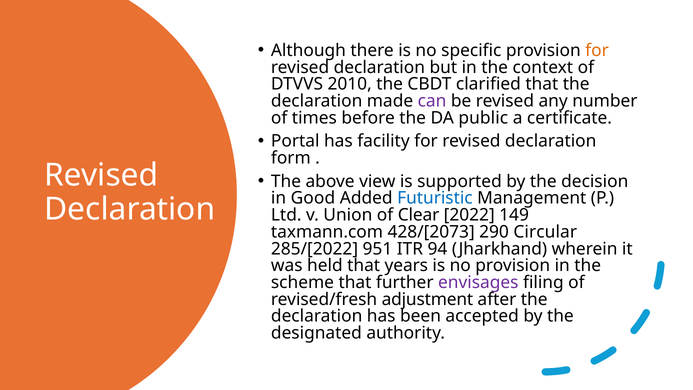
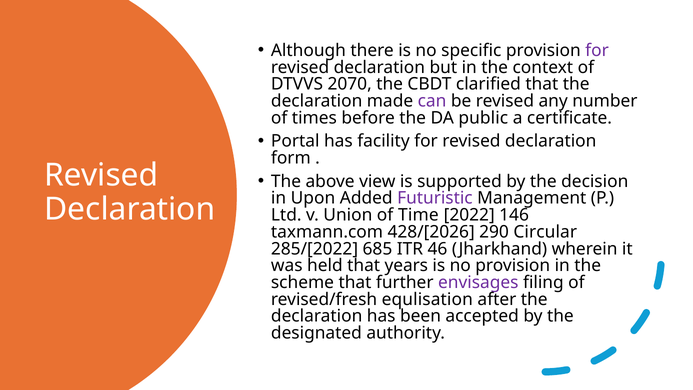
for at (597, 50) colour: orange -> purple
2010: 2010 -> 2070
Good: Good -> Upon
Futuristic colour: blue -> purple
Clear: Clear -> Time
149: 149 -> 146
428/[2073: 428/[2073 -> 428/[2026
951: 951 -> 685
94: 94 -> 46
adjustment: adjustment -> equlisation
